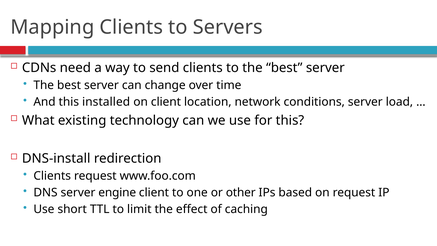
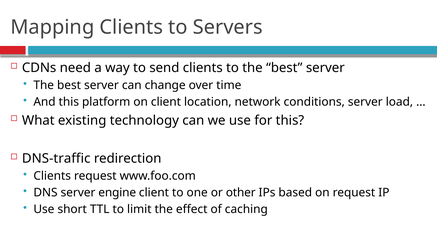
installed: installed -> platform
DNS-install: DNS-install -> DNS-traffic
